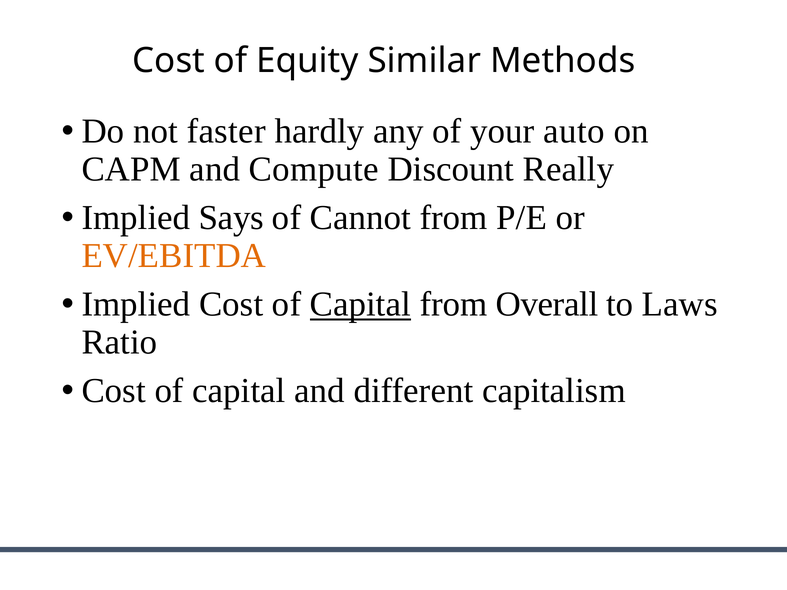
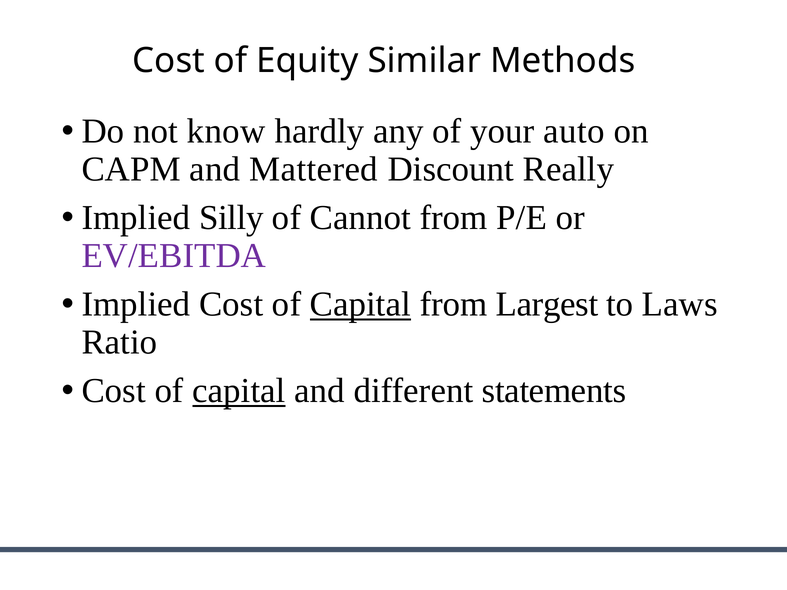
faster: faster -> know
Compute: Compute -> Mattered
Says: Says -> Silly
EV/EBITDA colour: orange -> purple
Overall: Overall -> Largest
capital at (239, 391) underline: none -> present
capitalism: capitalism -> statements
